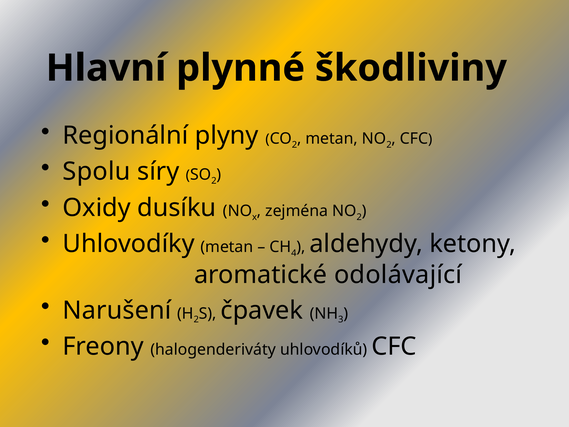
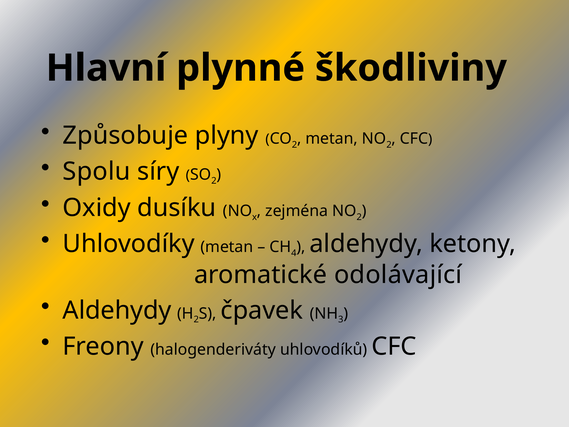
Regionální: Regionální -> Způsobuje
Narušení at (117, 310): Narušení -> Aldehydy
